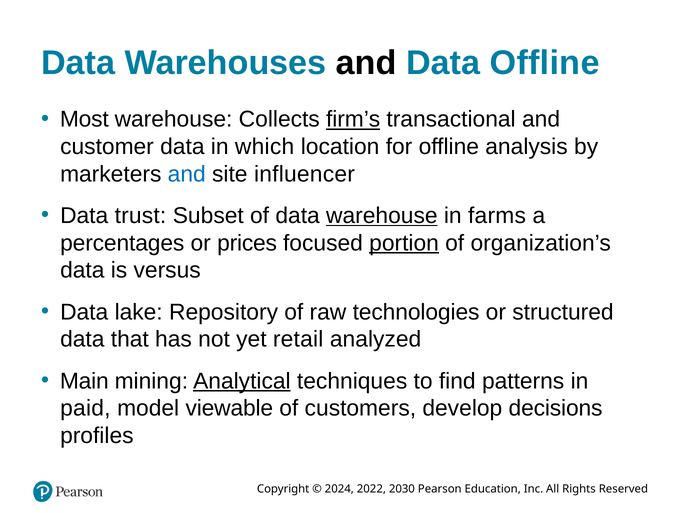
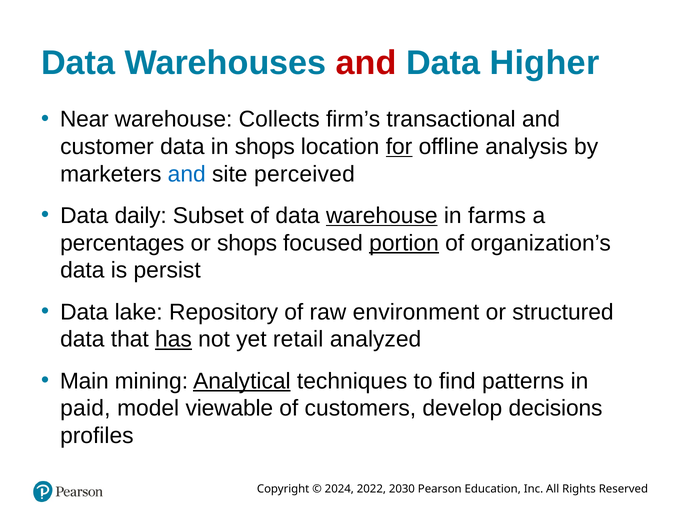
and at (366, 63) colour: black -> red
Data Offline: Offline -> Higher
Most: Most -> Near
firm’s underline: present -> none
in which: which -> shops
for underline: none -> present
influencer: influencer -> perceived
trust: trust -> daily
or prices: prices -> shops
versus: versus -> persist
technologies: technologies -> environment
has underline: none -> present
